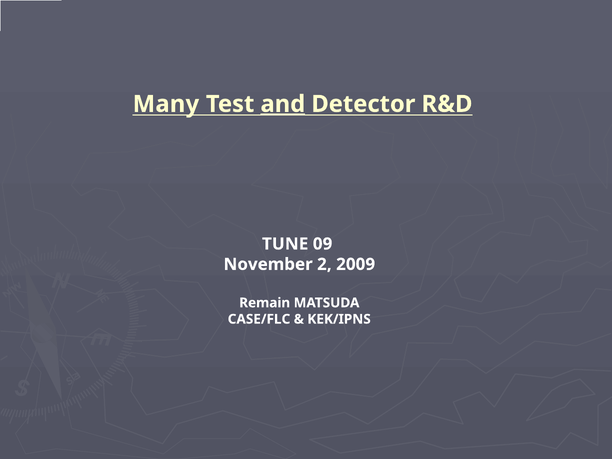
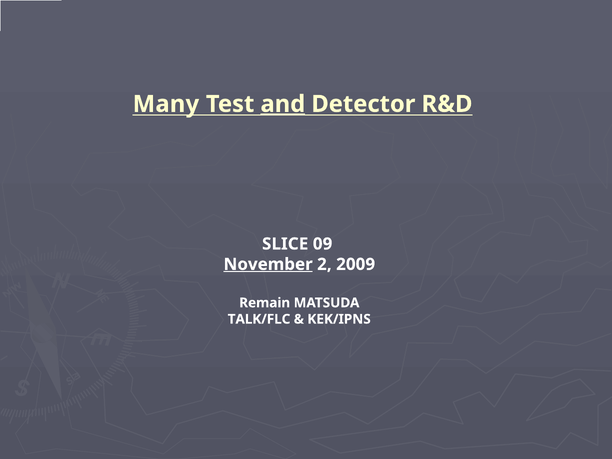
TUNE: TUNE -> SLICE
November underline: none -> present
CASE/FLC: CASE/FLC -> TALK/FLC
